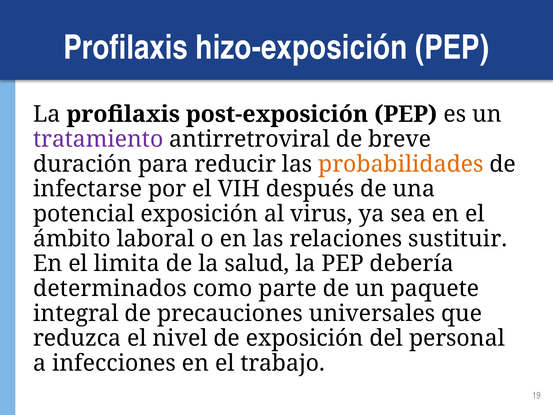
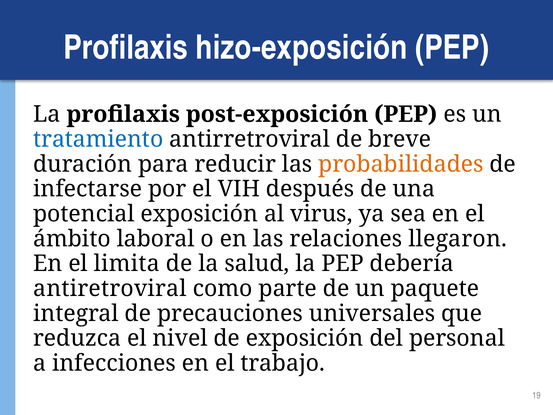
tratamiento colour: purple -> blue
sustituir: sustituir -> llegaron
determinados: determinados -> antiretroviral
